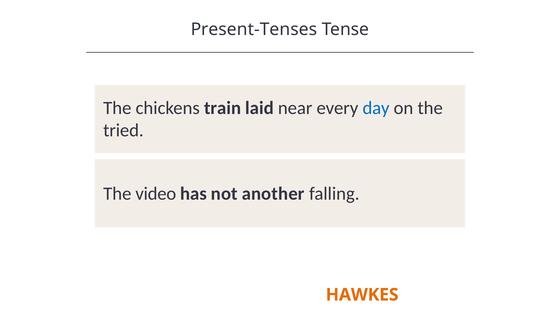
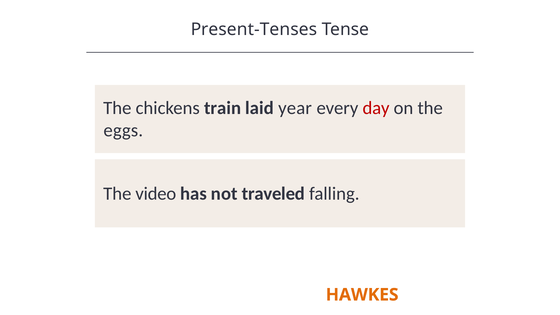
near: near -> year
day colour: blue -> red
tried: tried -> eggs
another: another -> traveled
